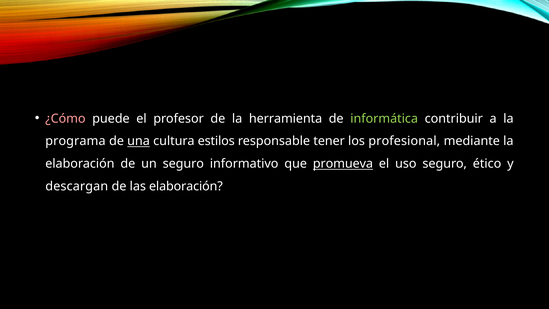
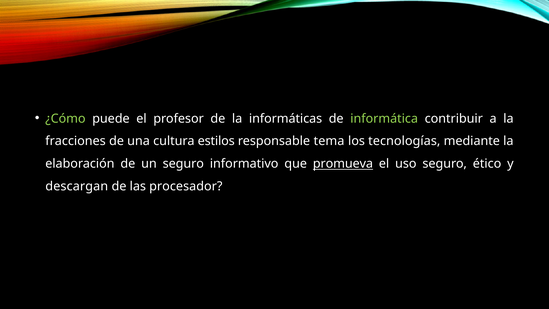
¿Cómo colour: pink -> light green
herramienta: herramienta -> informáticas
programa: programa -> fracciones
una underline: present -> none
tener: tener -> tema
profesional: profesional -> tecnologías
las elaboración: elaboración -> procesador
